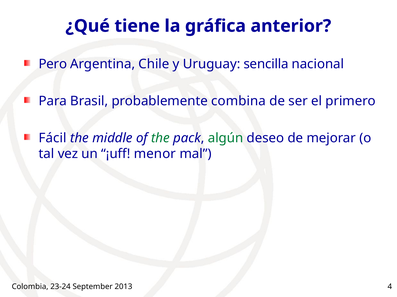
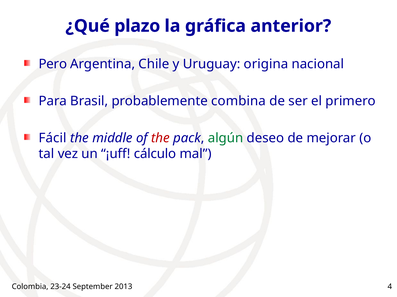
tiene: tiene -> plazo
sencilla: sencilla -> origina
the at (160, 138) colour: green -> red
menor: menor -> cálculo
